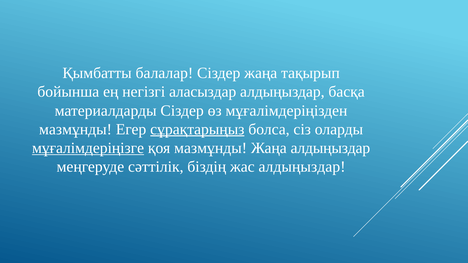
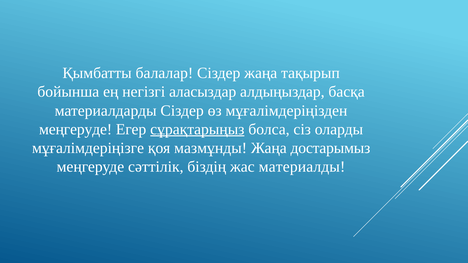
мазмұнды at (75, 129): мазмұнды -> меңгеруде
мұғалімдеріңізге underline: present -> none
Жаңа алдыңыздар: алдыңыздар -> достарымыз
жас алдыңыздар: алдыңыздар -> материалды
